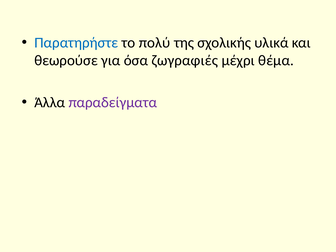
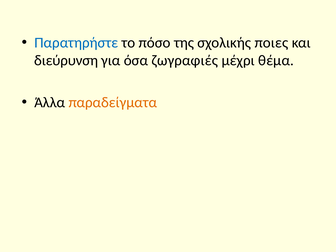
πολύ: πολύ -> πόσο
υλικά: υλικά -> ποιες
θεωρούσε: θεωρούσε -> διεύρυνση
παραδείγματα colour: purple -> orange
